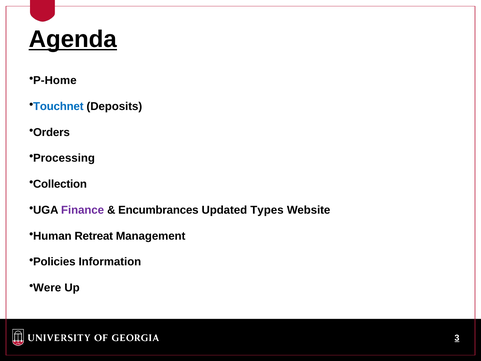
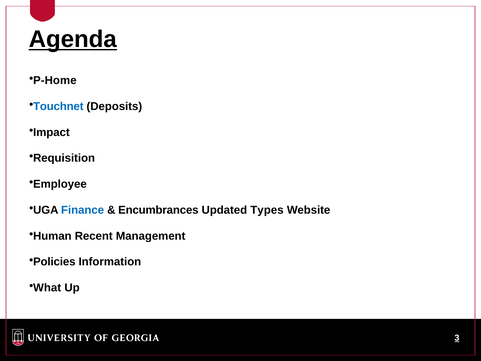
Orders: Orders -> Impact
Processing: Processing -> Requisition
Collection: Collection -> Employee
Finance colour: purple -> blue
Retreat: Retreat -> Recent
Were: Were -> What
